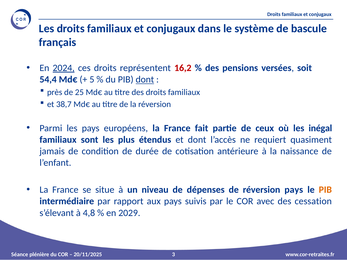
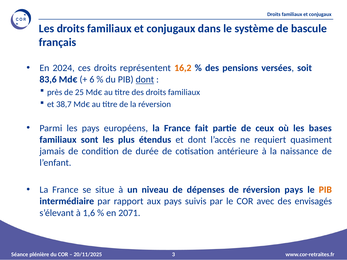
2024 underline: present -> none
16,2 colour: red -> orange
54,4: 54,4 -> 83,6
5: 5 -> 6
inégal: inégal -> bases
cessation: cessation -> envisagés
4,8: 4,8 -> 1,6
2029: 2029 -> 2071
